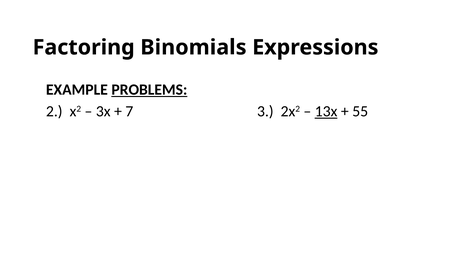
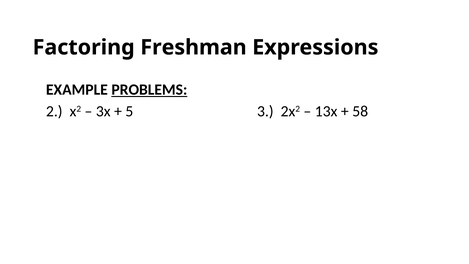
Binomials: Binomials -> Freshman
7: 7 -> 5
13x underline: present -> none
55: 55 -> 58
